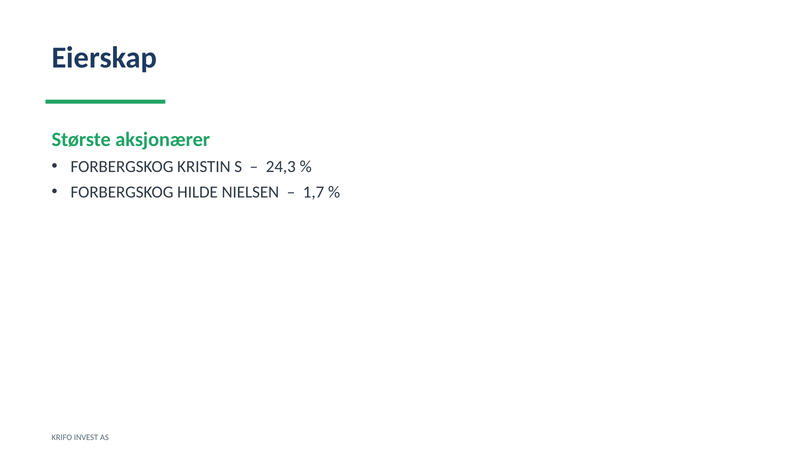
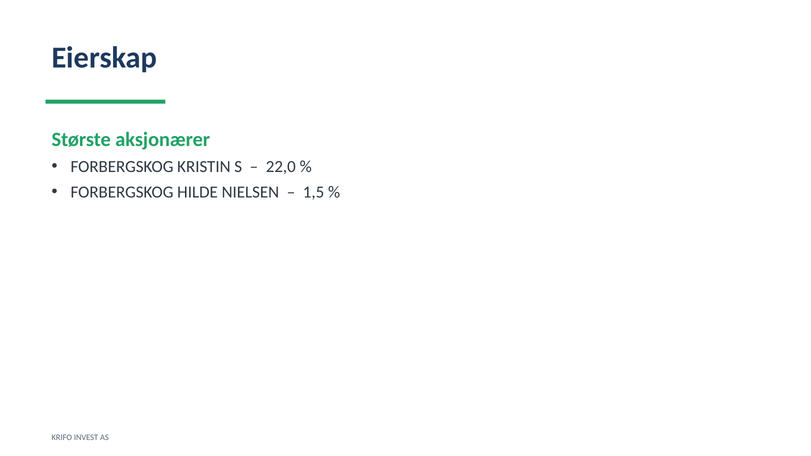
24,3: 24,3 -> 22,0
1,7: 1,7 -> 1,5
